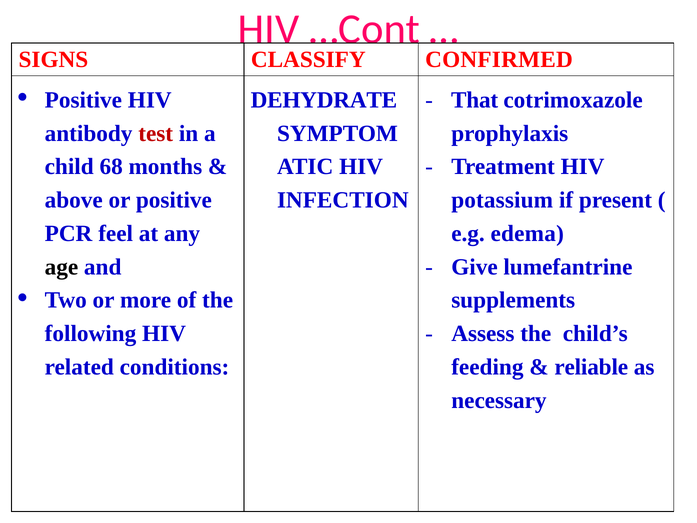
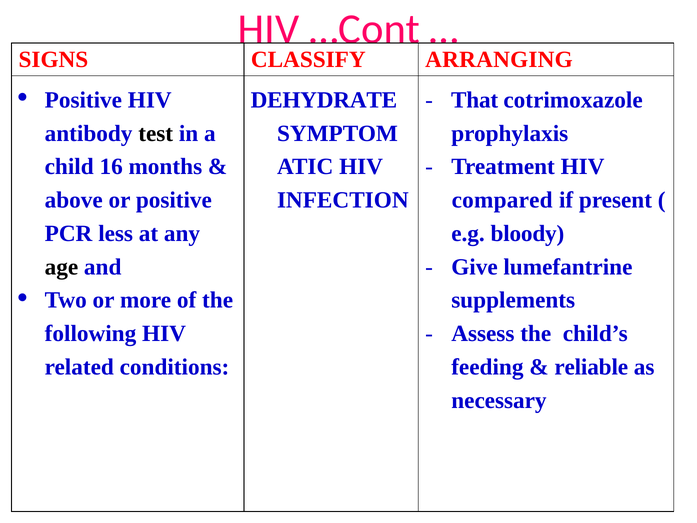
CONFIRMED: CONFIRMED -> ARRANGING
test colour: red -> black
68: 68 -> 16
potassium: potassium -> compared
feel: feel -> less
edema: edema -> bloody
